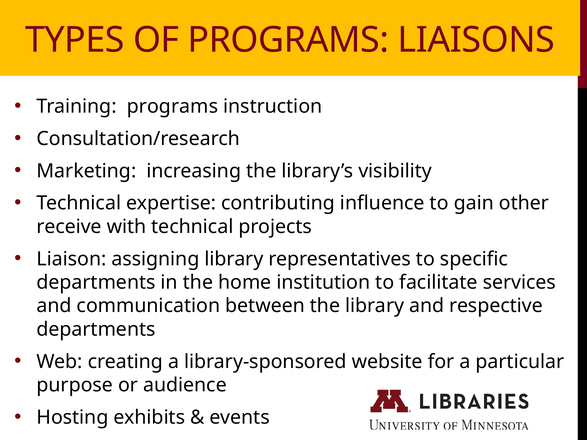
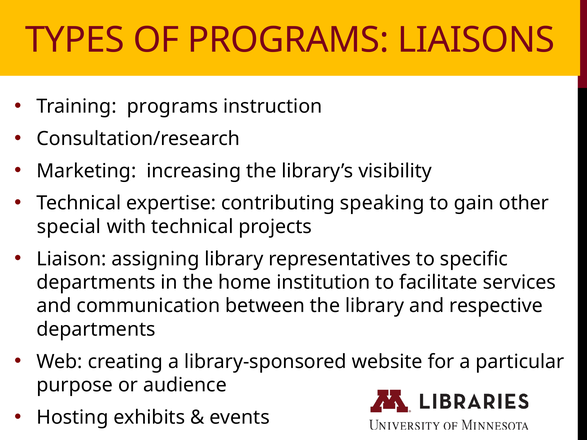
influence: influence -> speaking
receive: receive -> special
